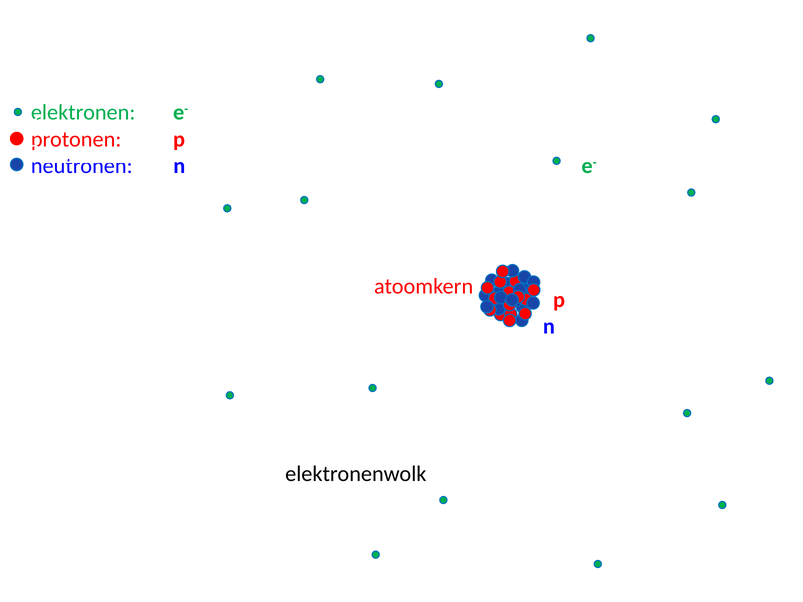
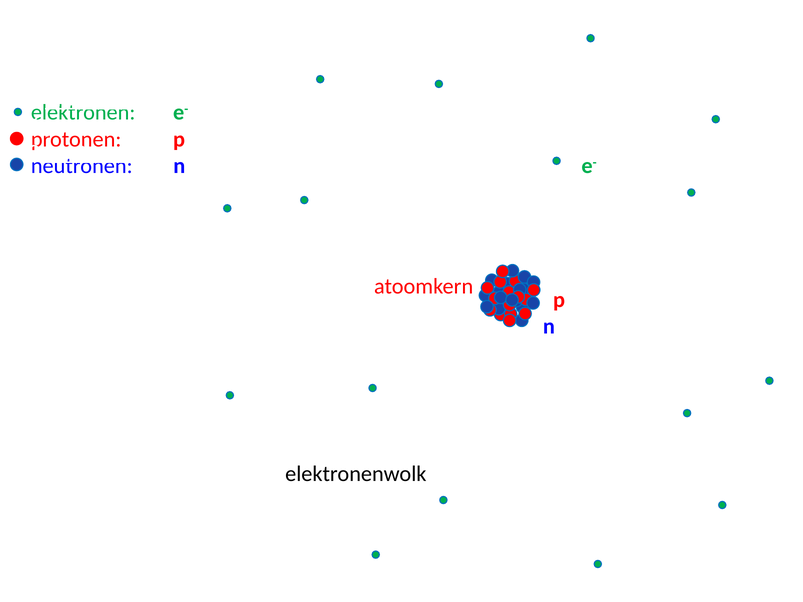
elektronen at (98, 99) underline: none -> present
